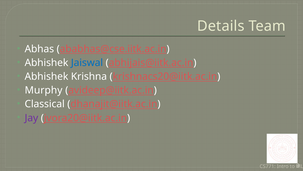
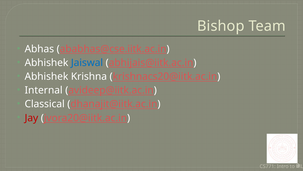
Details: Details -> Bishop
Murphy: Murphy -> Internal
Jay colour: purple -> red
